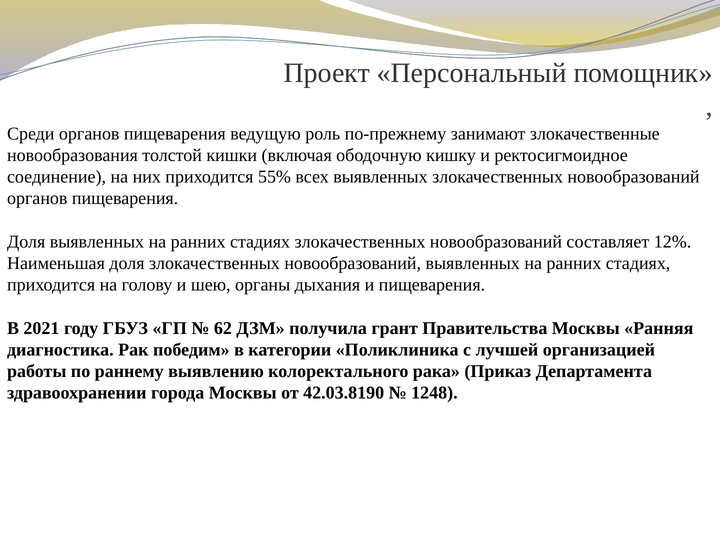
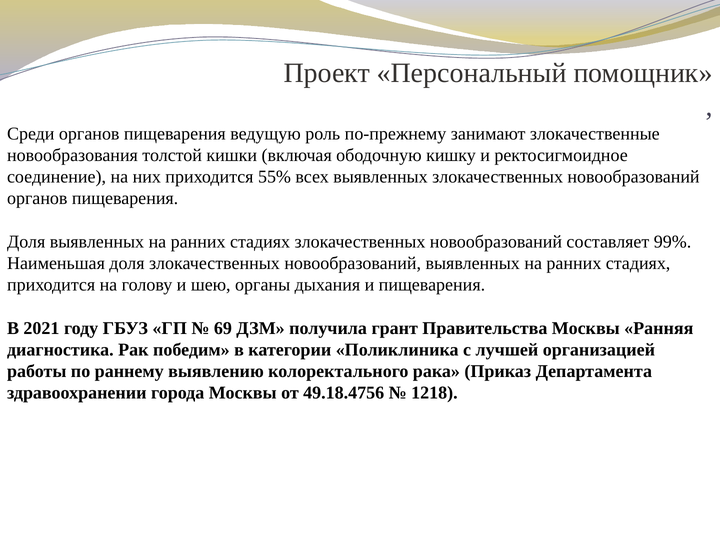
12%: 12% -> 99%
62: 62 -> 69
42.03.8190: 42.03.8190 -> 49.18.4756
1248: 1248 -> 1218
